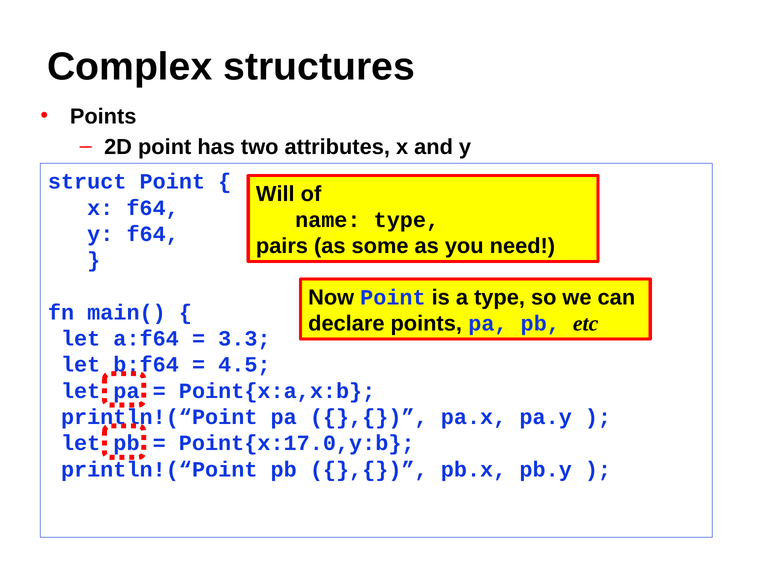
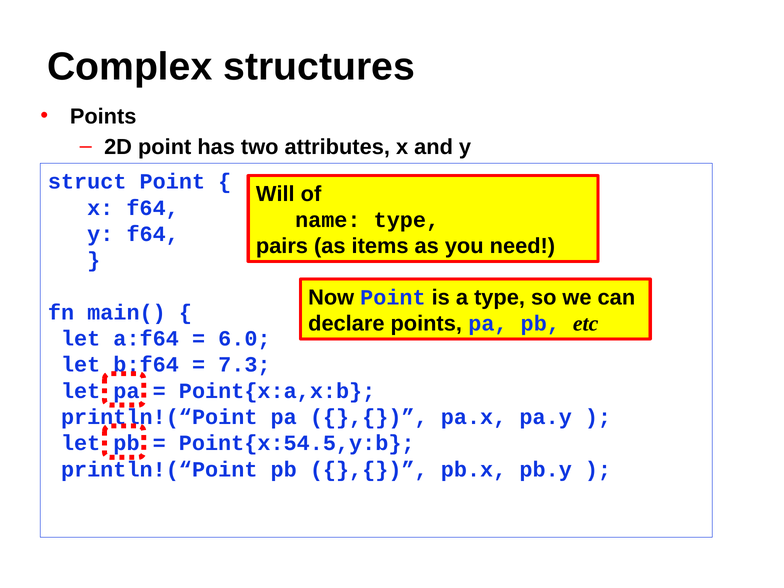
some: some -> items
3.3: 3.3 -> 6.0
4.5: 4.5 -> 7.3
Point{x:17.0,y:b: Point{x:17.0,y:b -> Point{x:54.5,y:b
